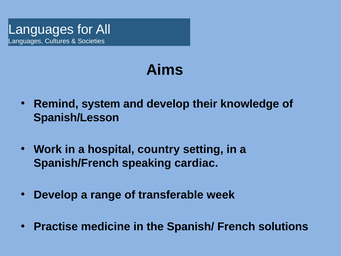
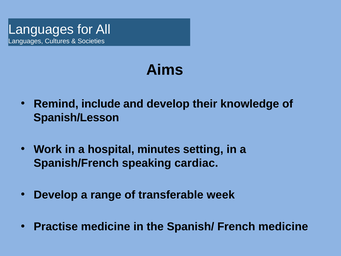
system: system -> include
country: country -> minutes
French solutions: solutions -> medicine
